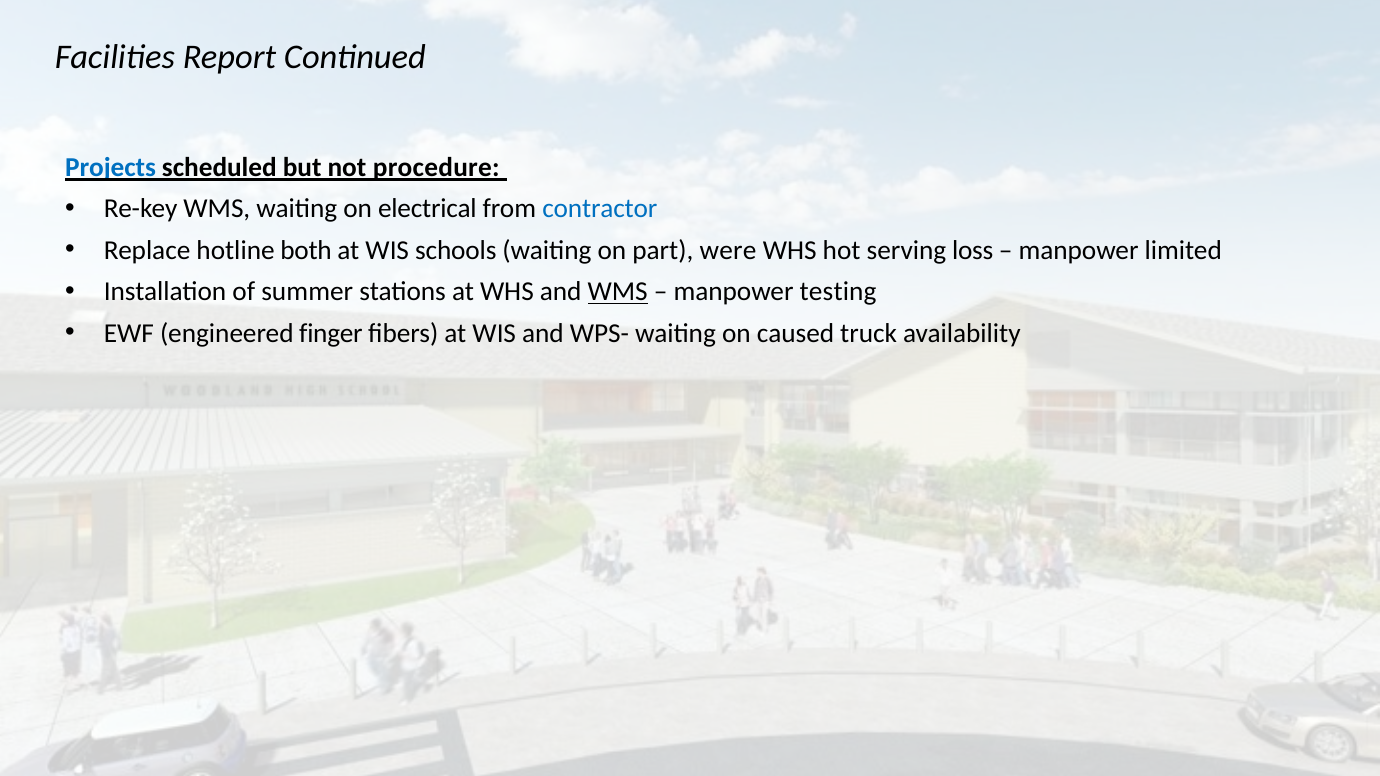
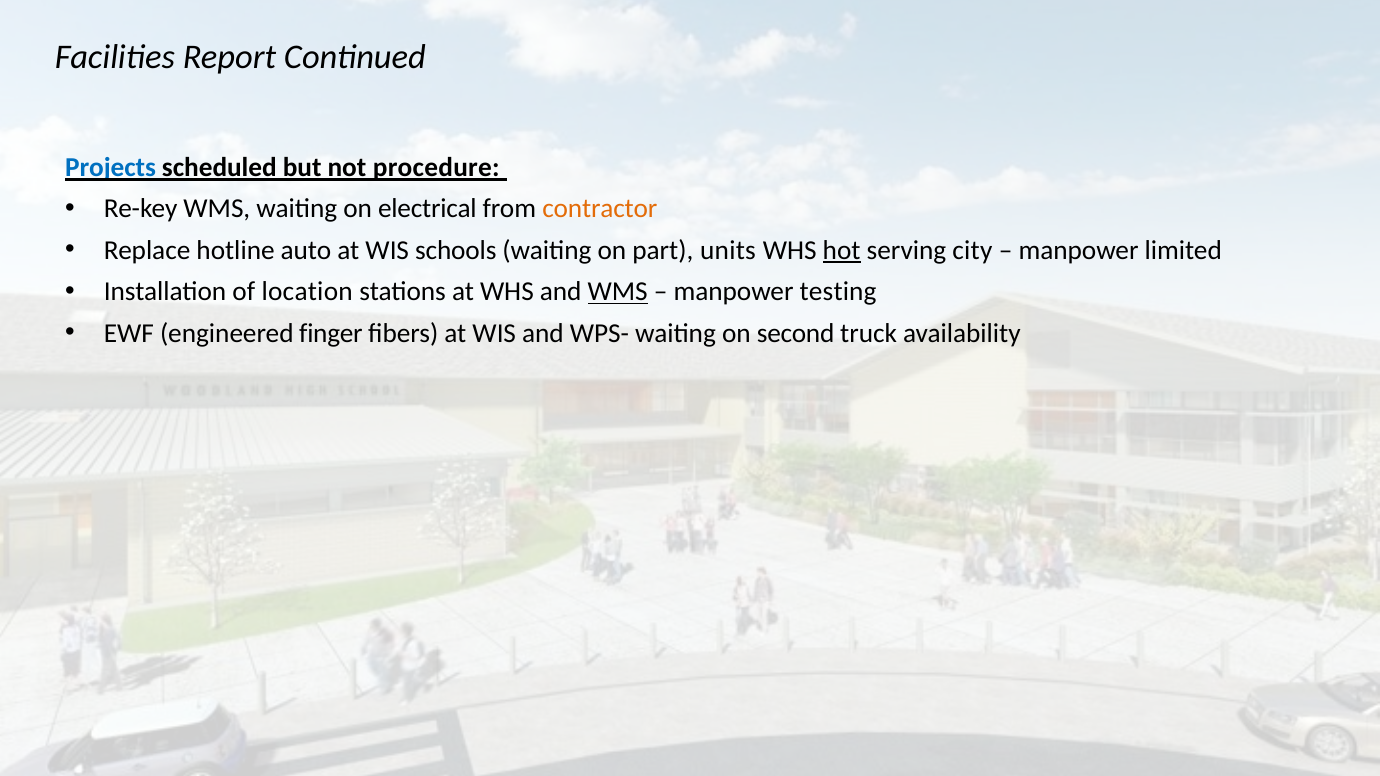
contractor colour: blue -> orange
both: both -> auto
were: were -> units
hot underline: none -> present
loss: loss -> city
summer: summer -> location
caused: caused -> second
